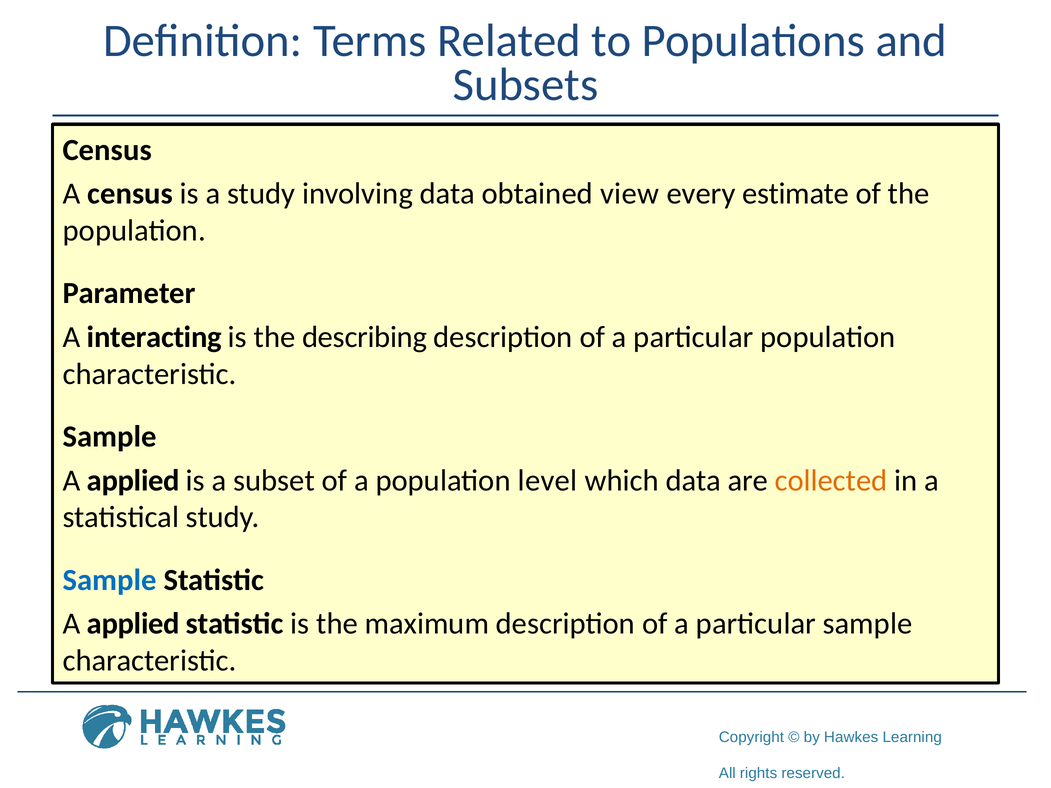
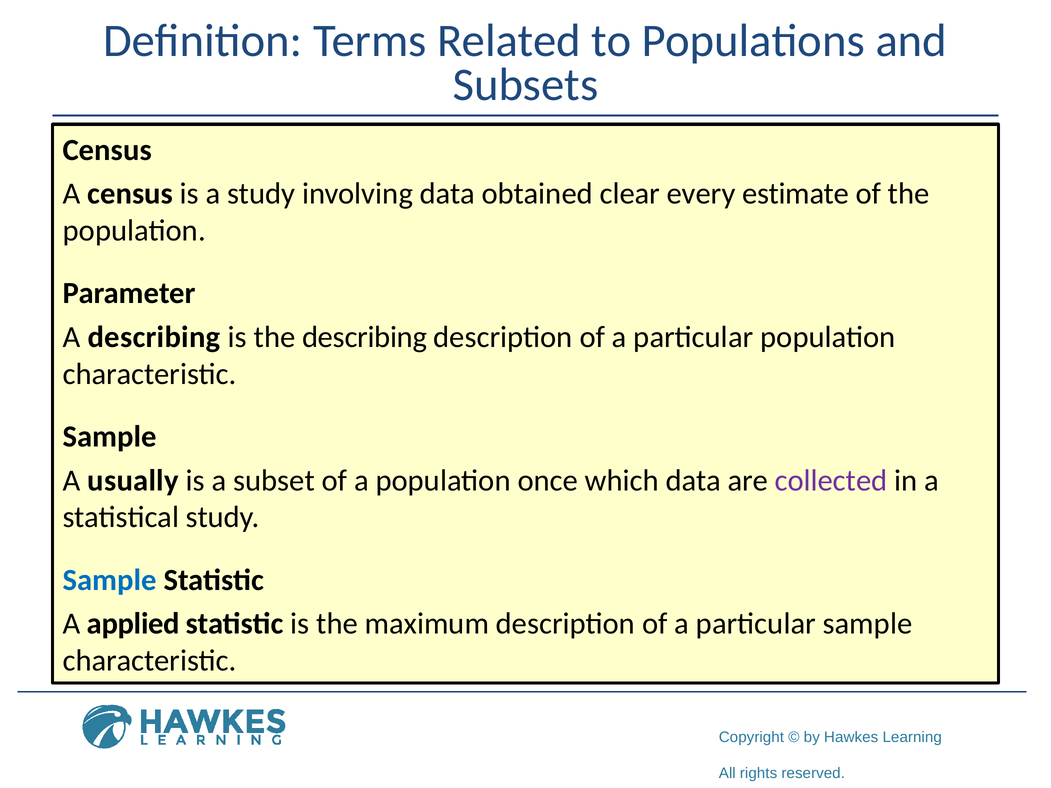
view: view -> clear
A interacting: interacting -> describing
applied at (133, 481): applied -> usually
level: level -> once
collected colour: orange -> purple
